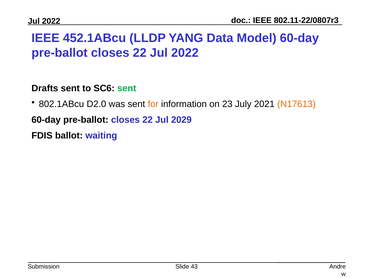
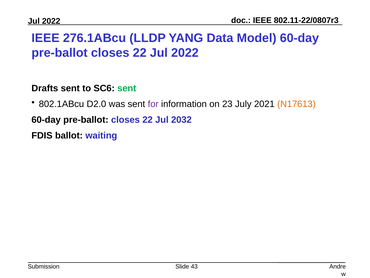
452.1ABcu: 452.1ABcu -> 276.1ABcu
for colour: orange -> purple
2029: 2029 -> 2032
